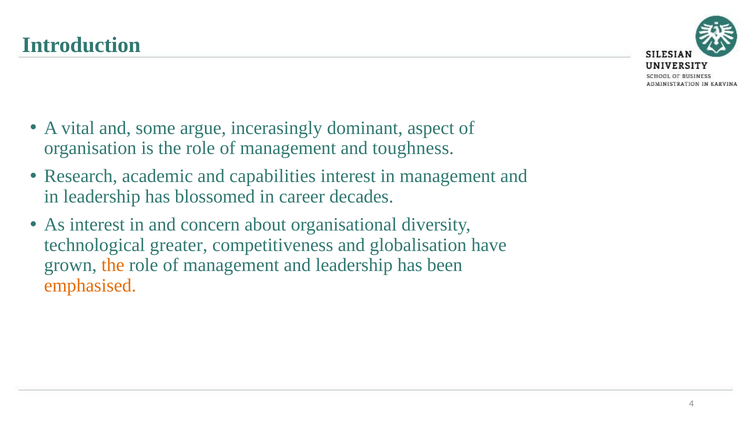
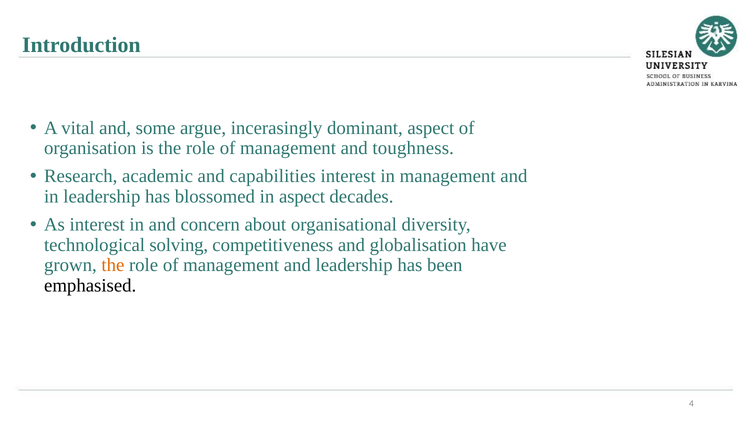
in career: career -> aspect
greater: greater -> solving
emphasised colour: orange -> black
